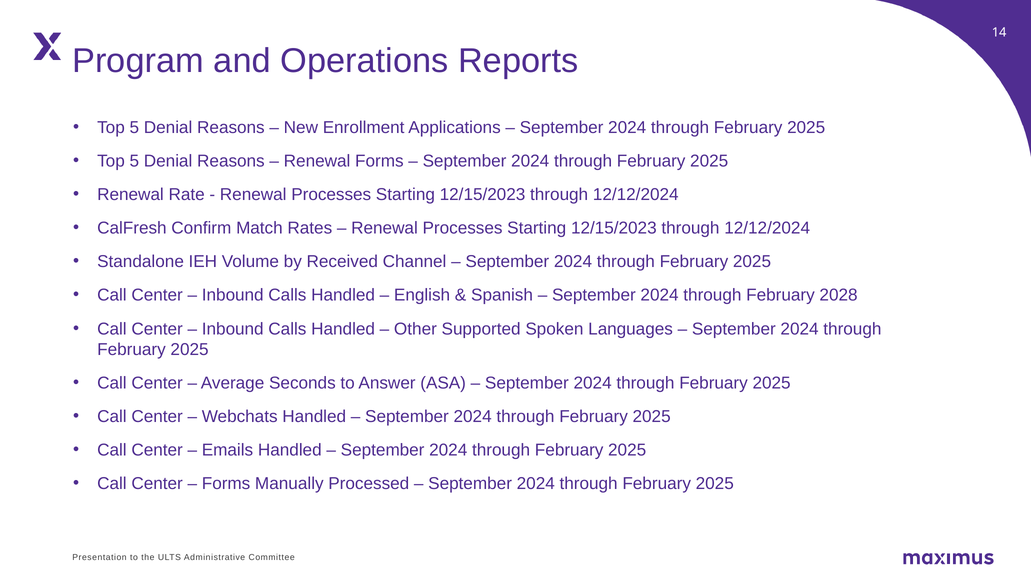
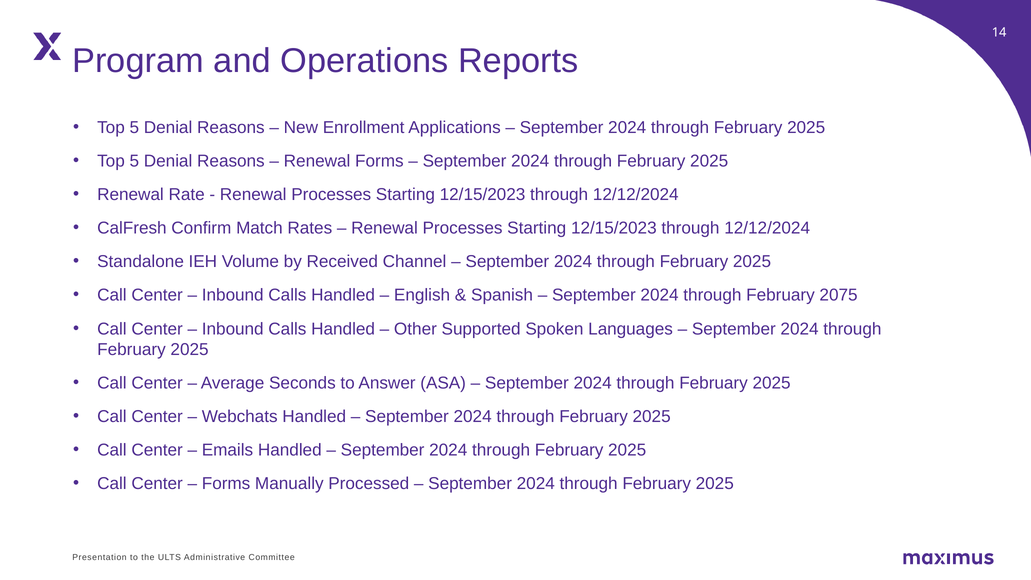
2028: 2028 -> 2075
